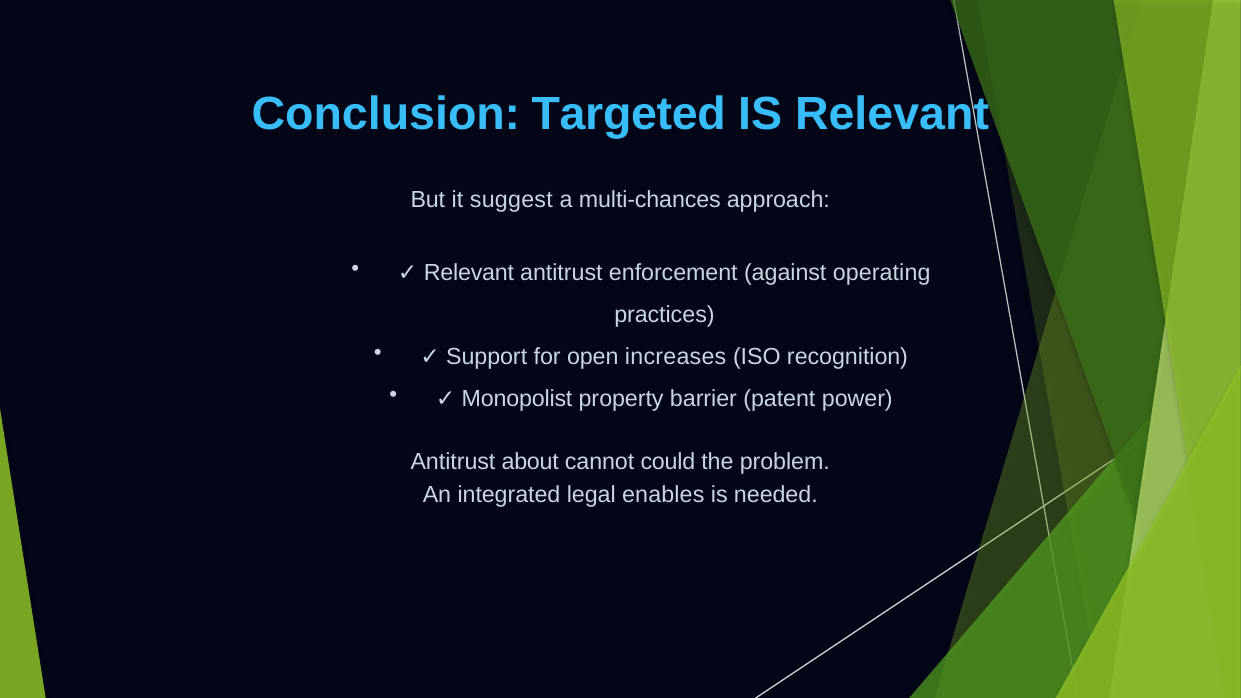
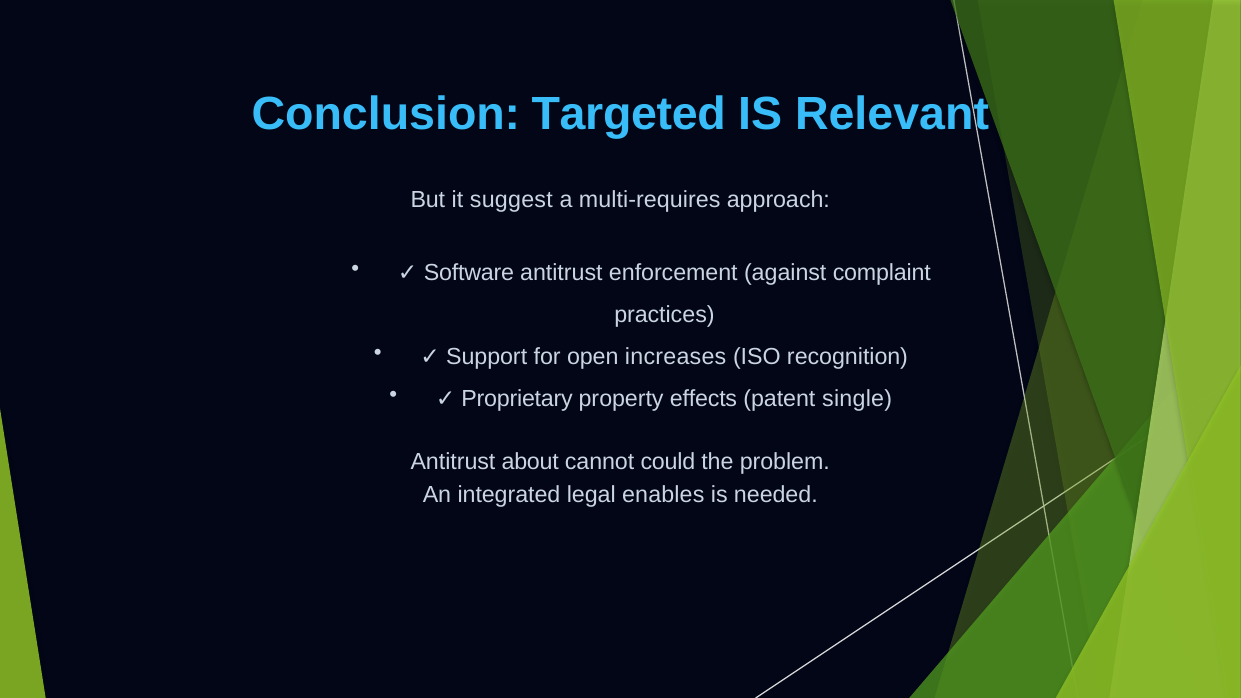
multi-chances: multi-chances -> multi-requires
Relevant at (469, 273): Relevant -> Software
operating: operating -> complaint
Monopolist: Monopolist -> Proprietary
barrier: barrier -> effects
power: power -> single
